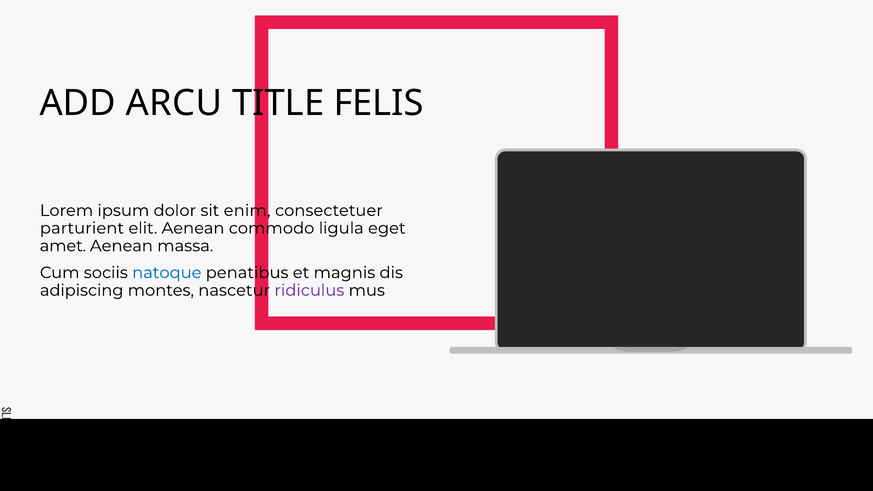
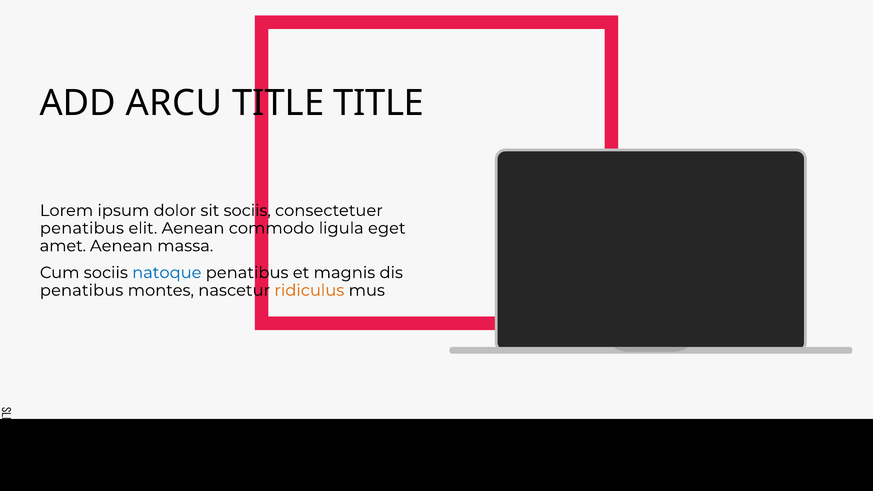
TITLE FELIS: FELIS -> TITLE
sit enim: enim -> sociis
parturient at (82, 228): parturient -> penatibus
adipiscing at (82, 290): adipiscing -> penatibus
ridiculus colour: purple -> orange
